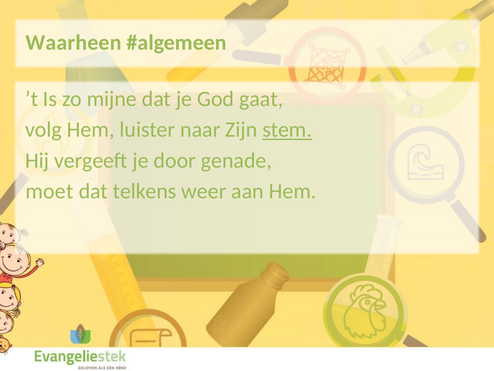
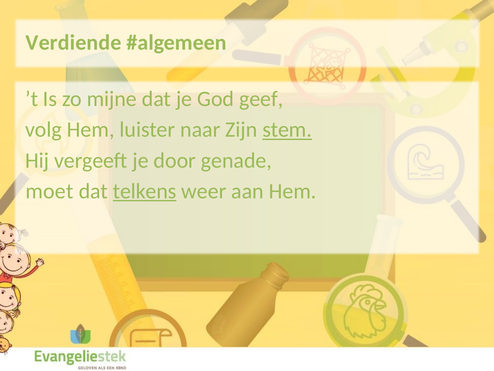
Waarheen: Waarheen -> Verdiende
gaat: gaat -> geef
telkens underline: none -> present
